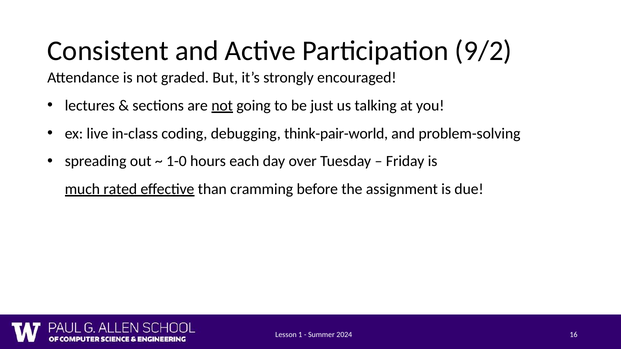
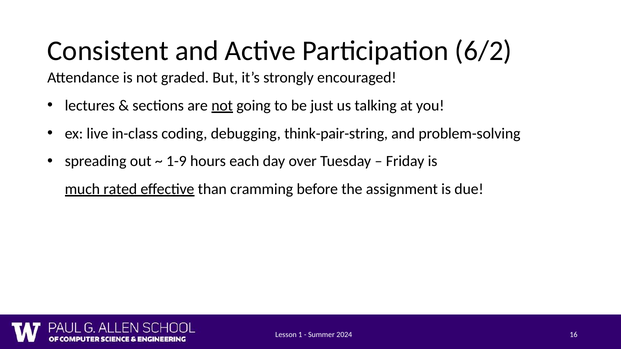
9/2: 9/2 -> 6/2
think-pair-world: think-pair-world -> think-pair-string
1-0: 1-0 -> 1-9
